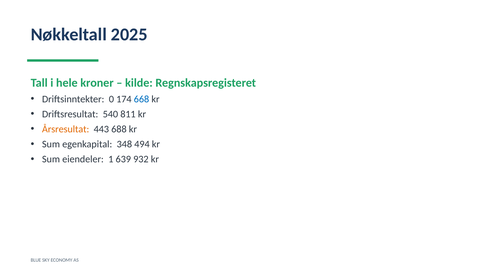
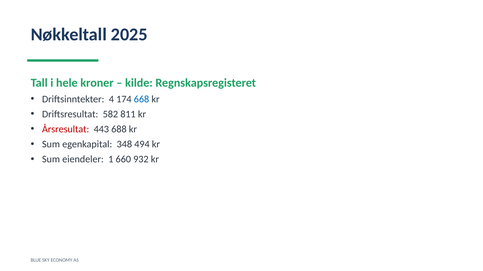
0: 0 -> 4
540: 540 -> 582
Årsresultat colour: orange -> red
639: 639 -> 660
